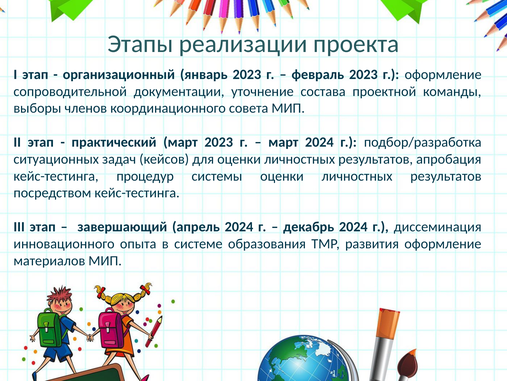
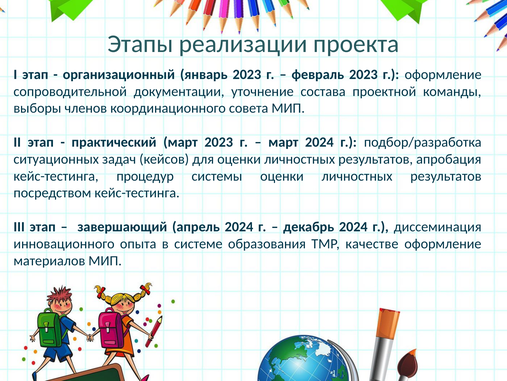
развития: развития -> качестве
